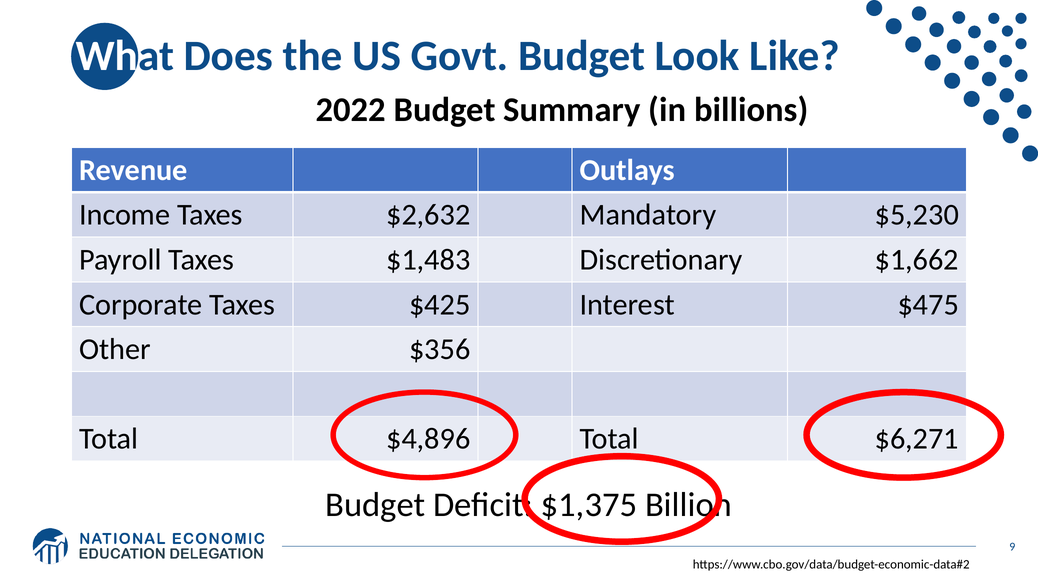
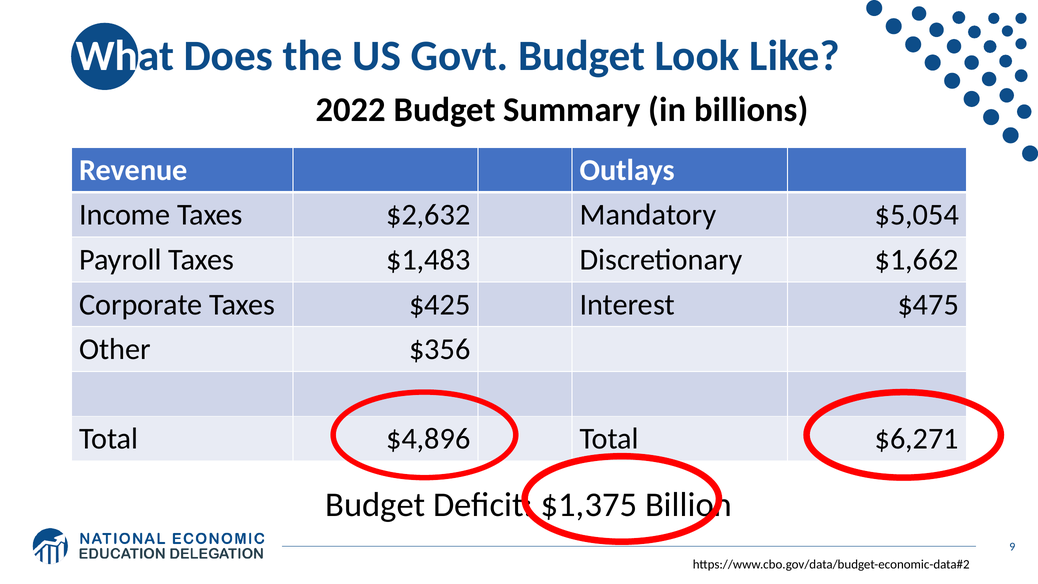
$5,230: $5,230 -> $5,054
